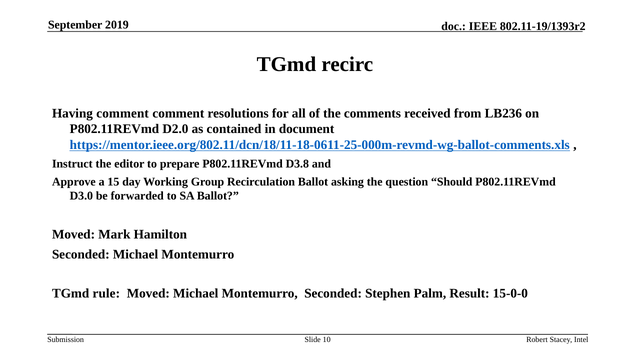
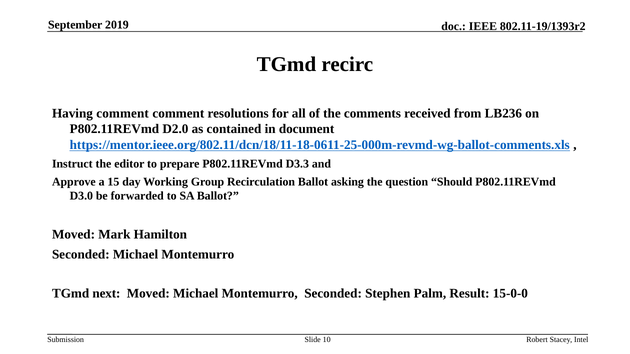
D3.8: D3.8 -> D3.3
rule: rule -> next
